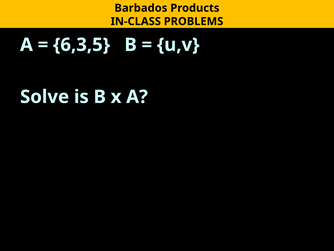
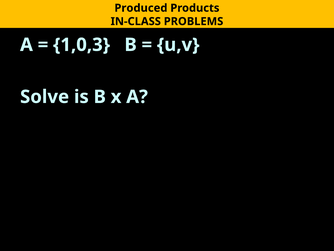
Barbados: Barbados -> Produced
6,3,5: 6,3,5 -> 1,0,3
